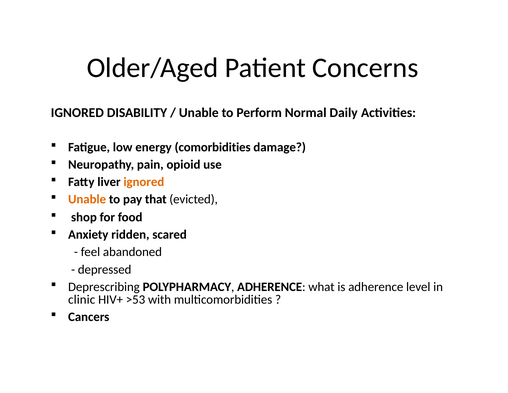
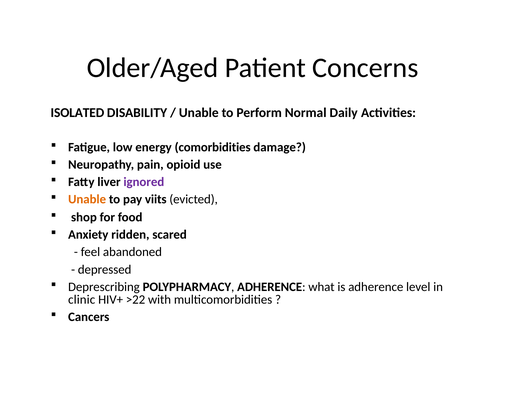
IGNORED at (77, 113): IGNORED -> ISOLATED
ignored at (144, 182) colour: orange -> purple
that: that -> viits
>53: >53 -> >22
